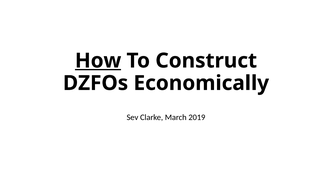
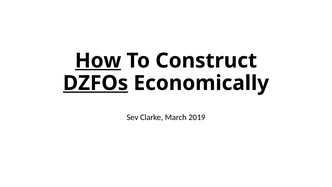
DZFOs underline: none -> present
